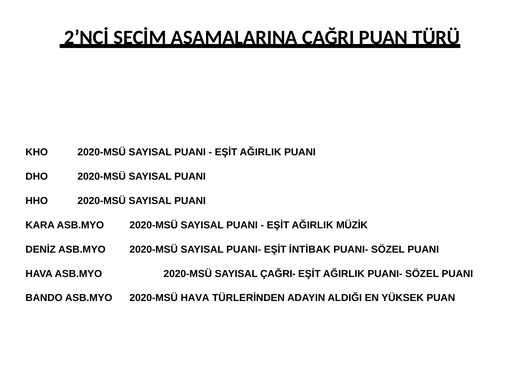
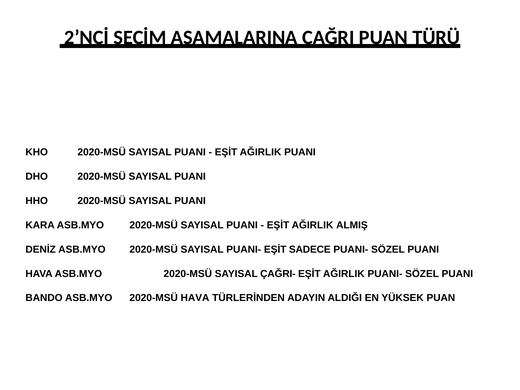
MÜZİK: MÜZİK -> ALMIŞ
İNTİBAK: İNTİBAK -> SADECE
